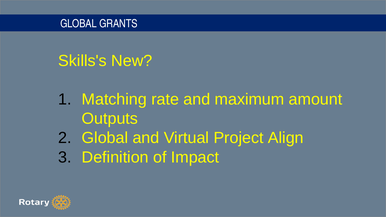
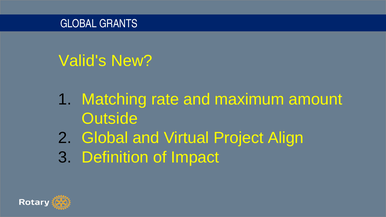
Skills's: Skills's -> Valid's
Outputs: Outputs -> Outside
